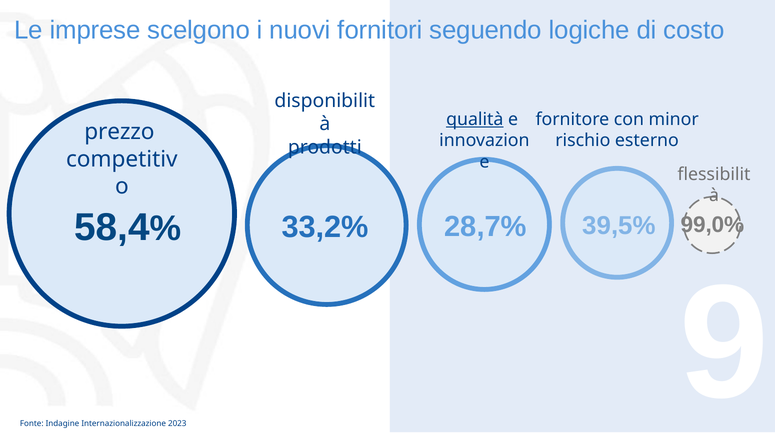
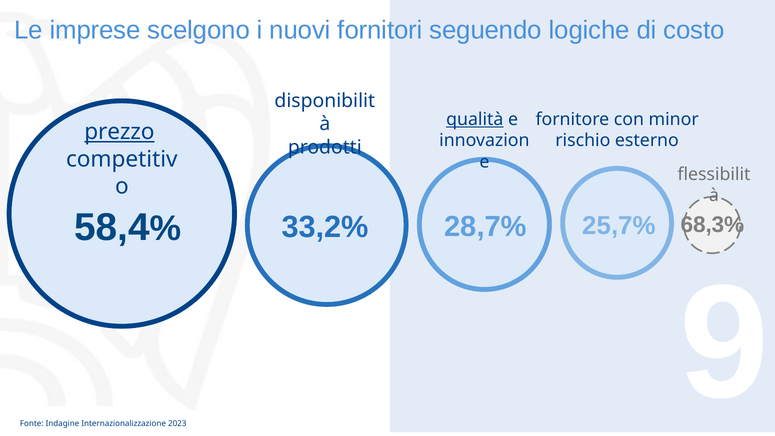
prezzo underline: none -> present
39,5%: 39,5% -> 25,7%
99,0%: 99,0% -> 68,3%
